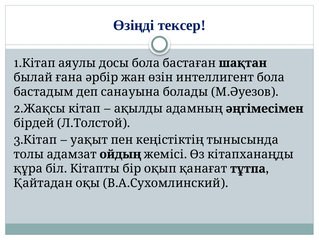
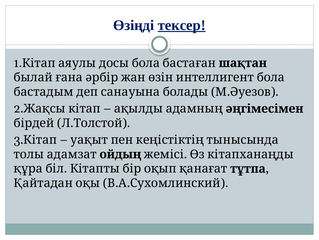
тексер underline: none -> present
